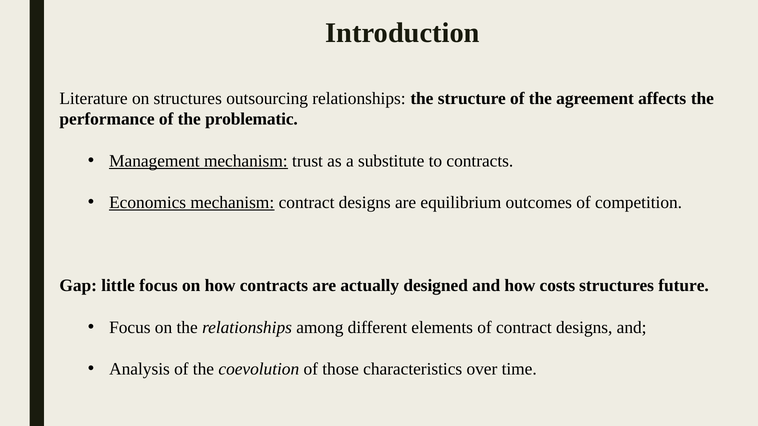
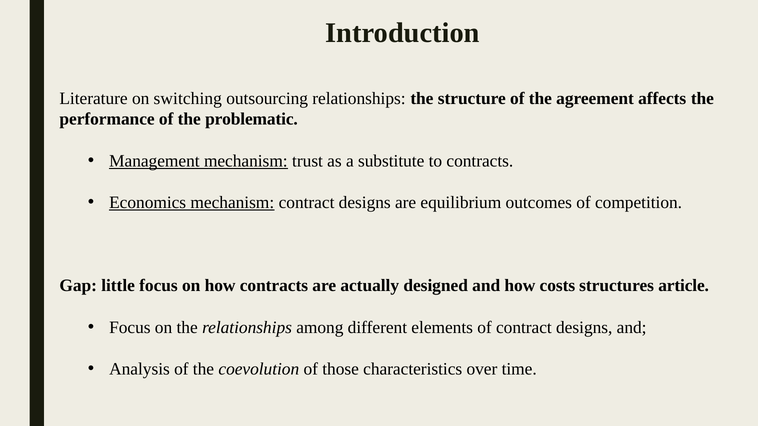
on structures: structures -> switching
future: future -> article
